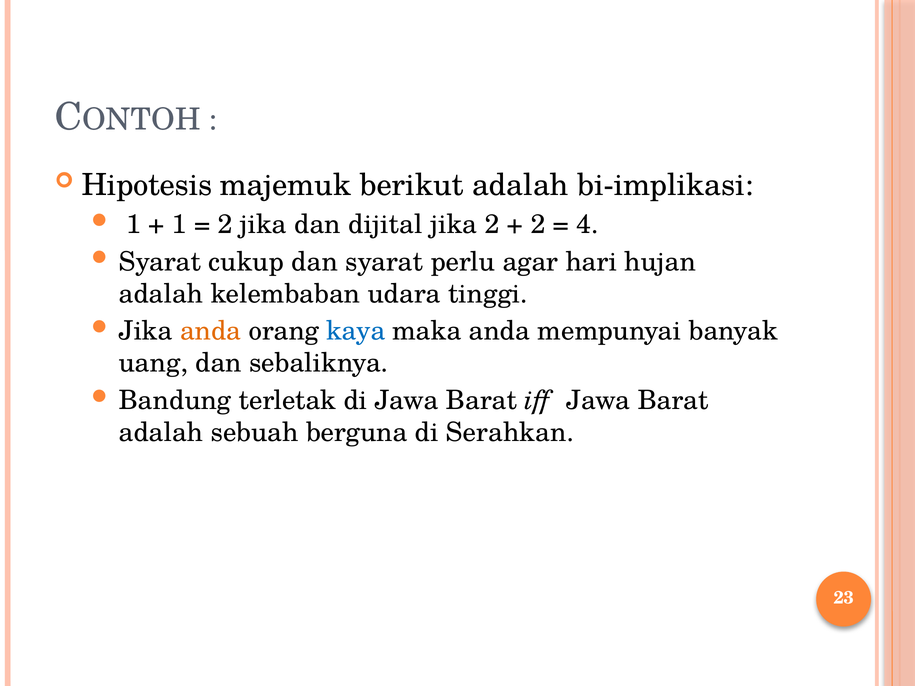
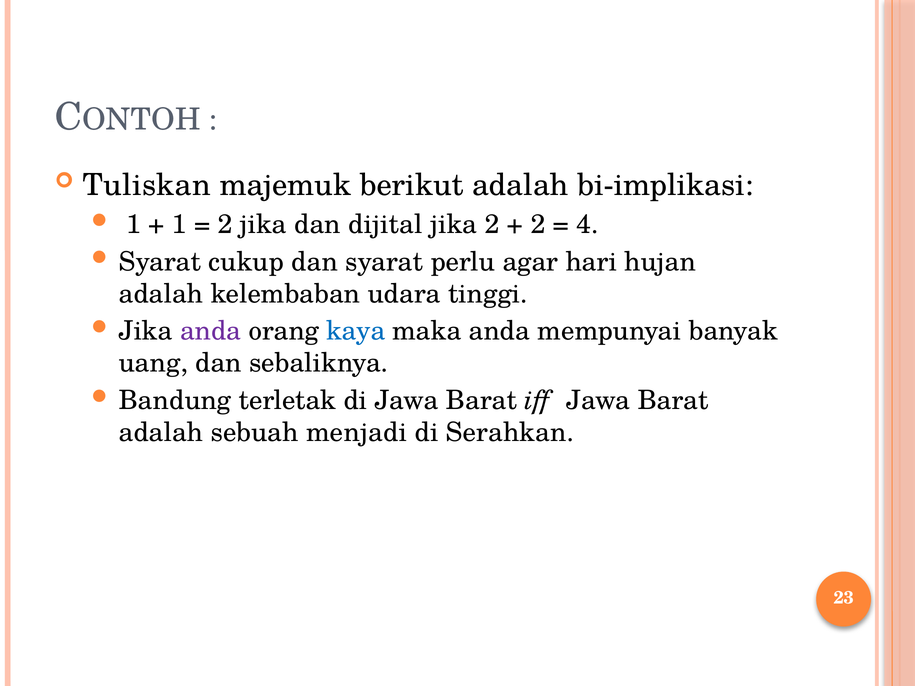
Hipotesis: Hipotesis -> Tuliskan
anda at (211, 331) colour: orange -> purple
berguna: berguna -> menjadi
